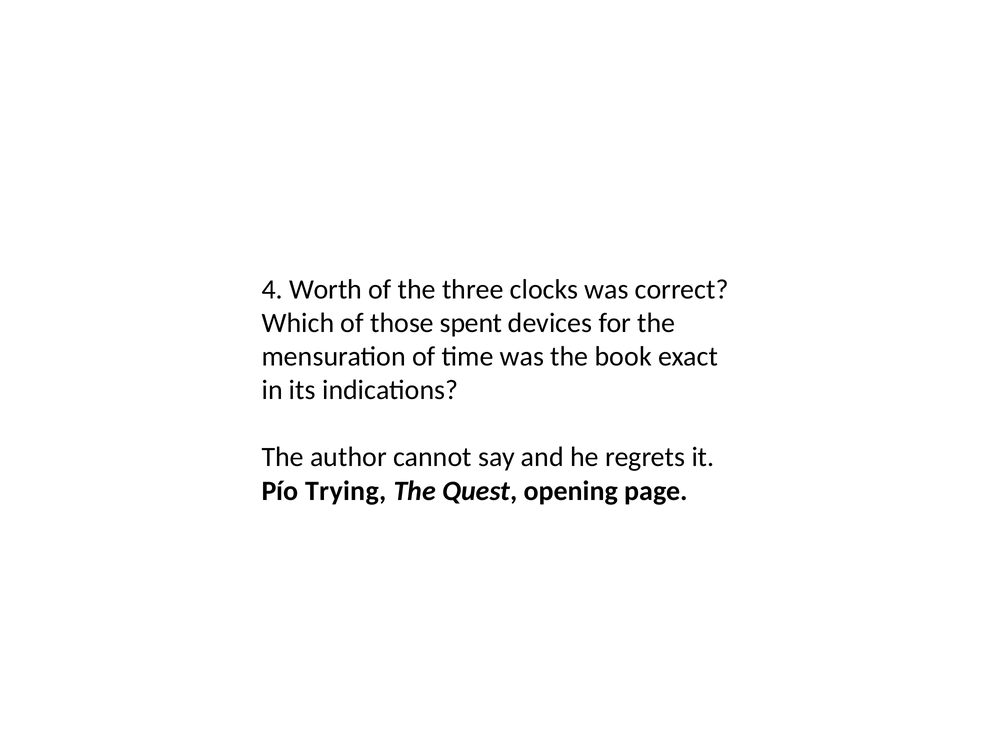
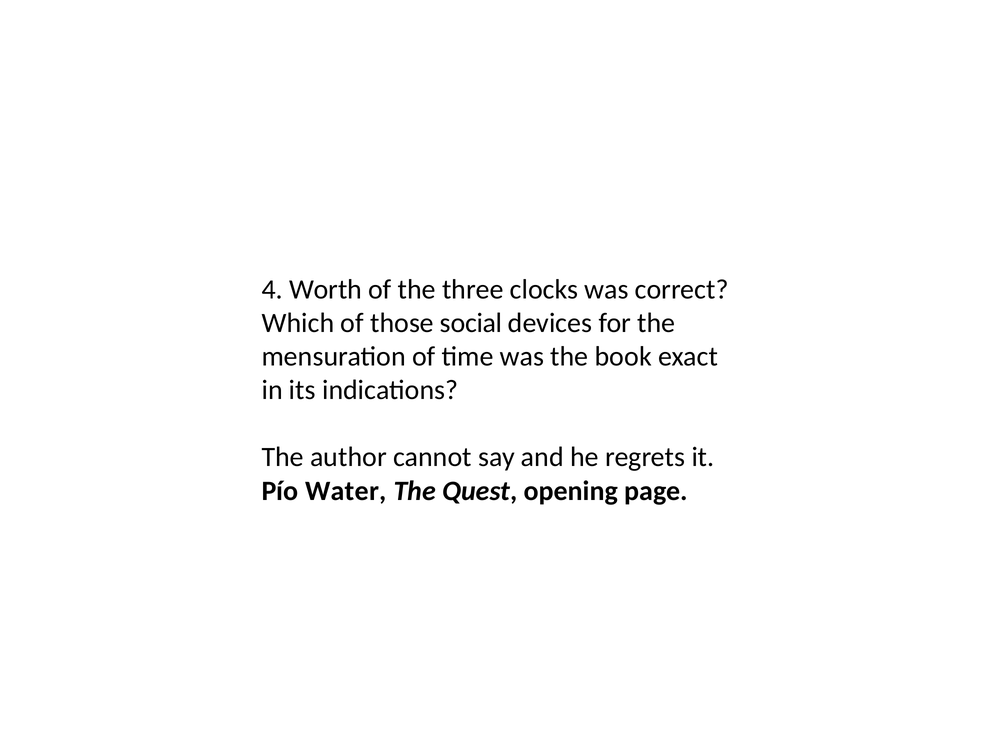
spent: spent -> social
Trying: Trying -> Water
